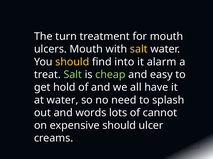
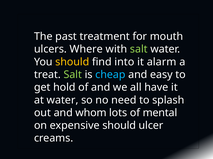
turn: turn -> past
ulcers Mouth: Mouth -> Where
salt at (139, 49) colour: yellow -> light green
cheap colour: light green -> light blue
words: words -> whom
cannot: cannot -> mental
